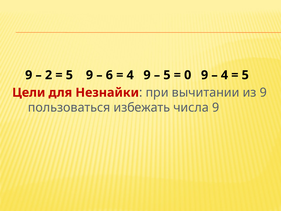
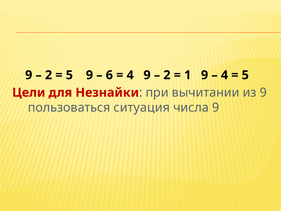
5 at (167, 75): 5 -> 2
0: 0 -> 1
избежать: избежать -> ситуация
